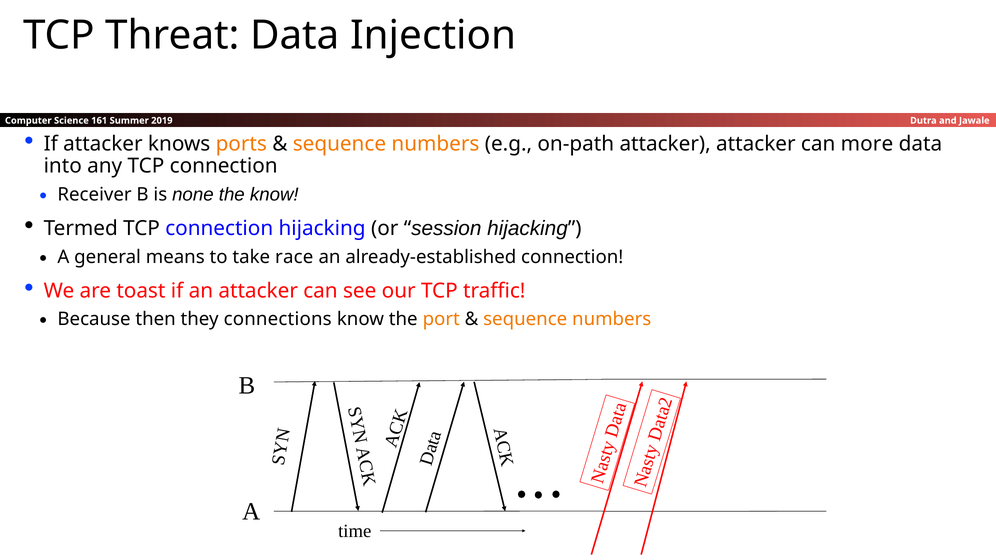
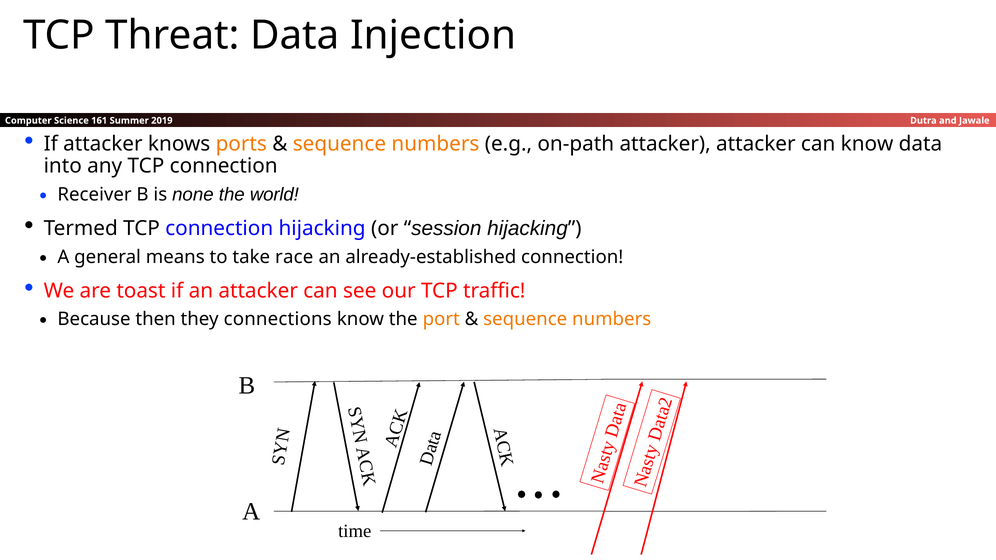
can more: more -> know
the know: know -> world
